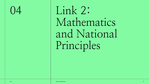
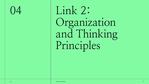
Mathematics: Mathematics -> Organization
National: National -> Thinking
